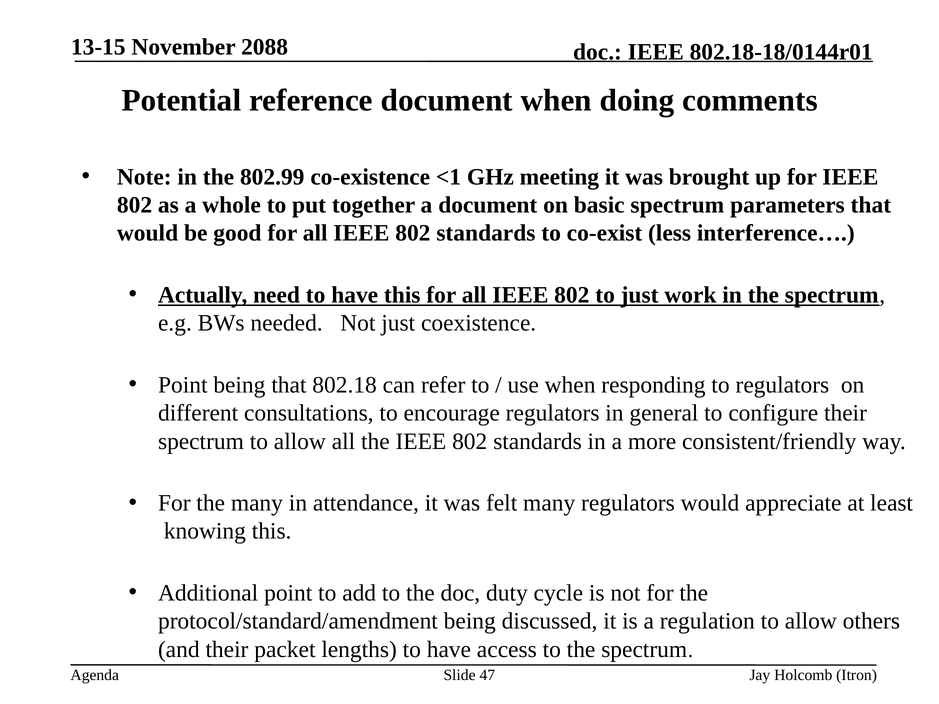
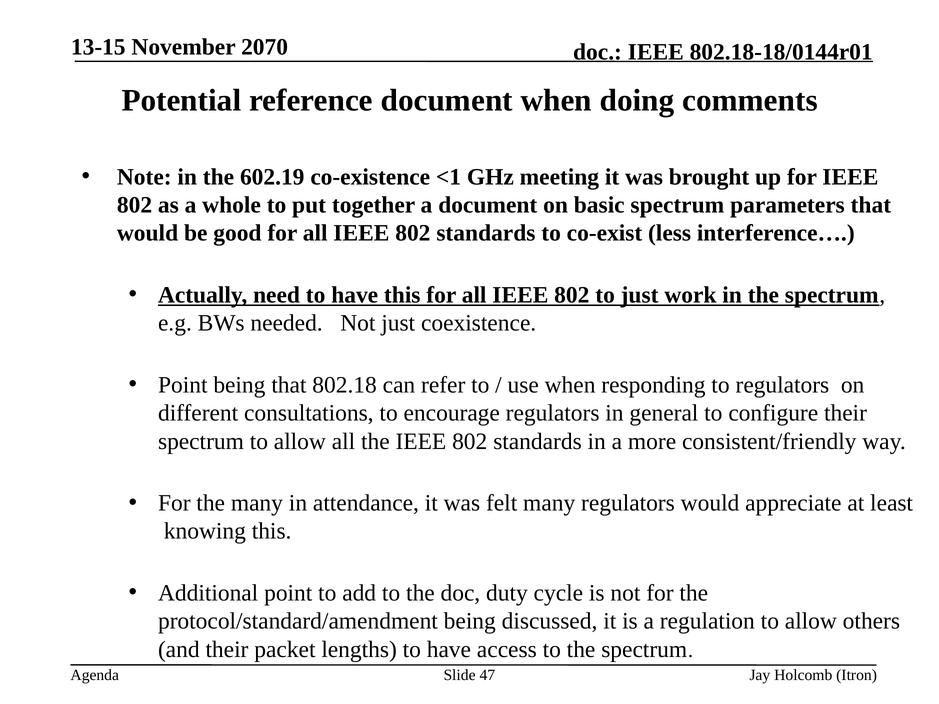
2088: 2088 -> 2070
802.99: 802.99 -> 602.19
